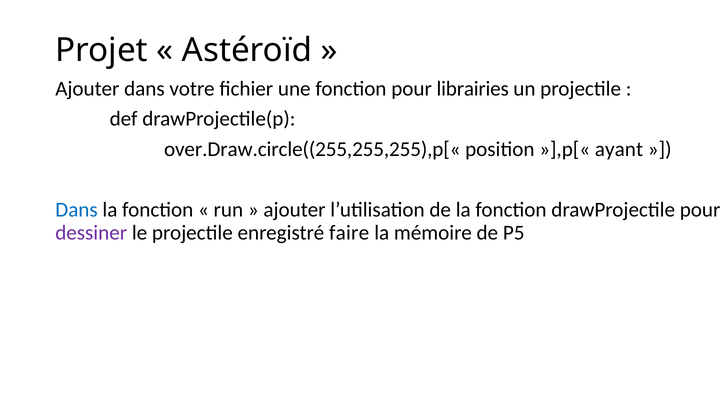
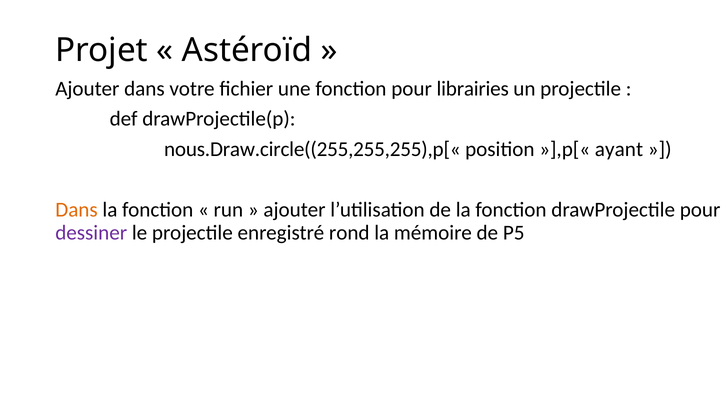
over.Draw.circle((255,255,255),p[«: over.Draw.circle((255,255,255),p[« -> nous.Draw.circle((255,255,255),p[«
Dans at (76, 210) colour: blue -> orange
faire: faire -> rond
